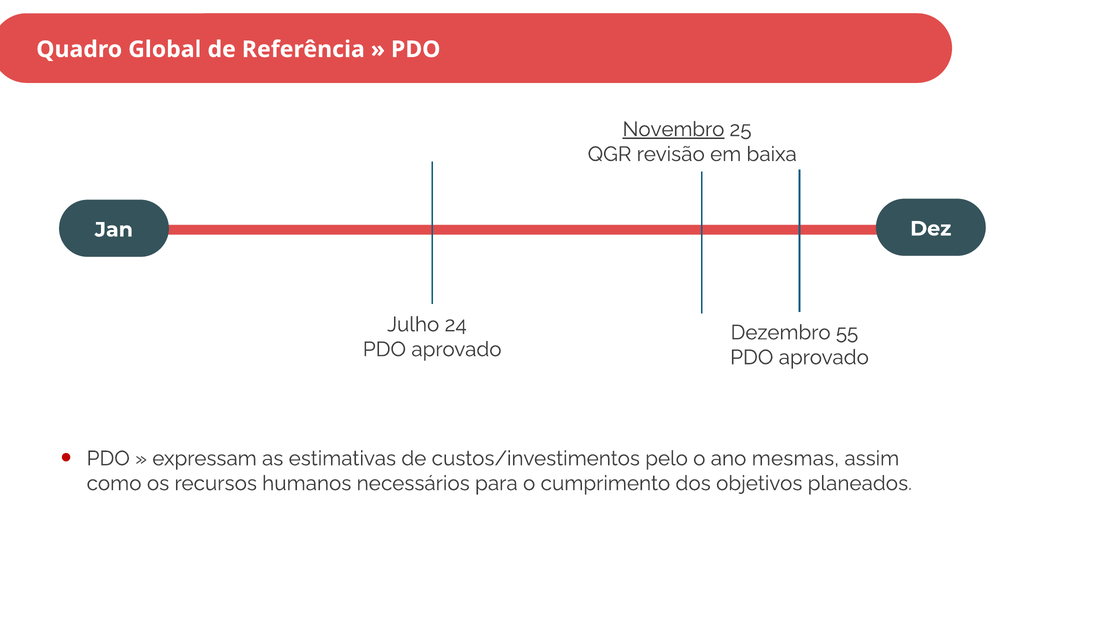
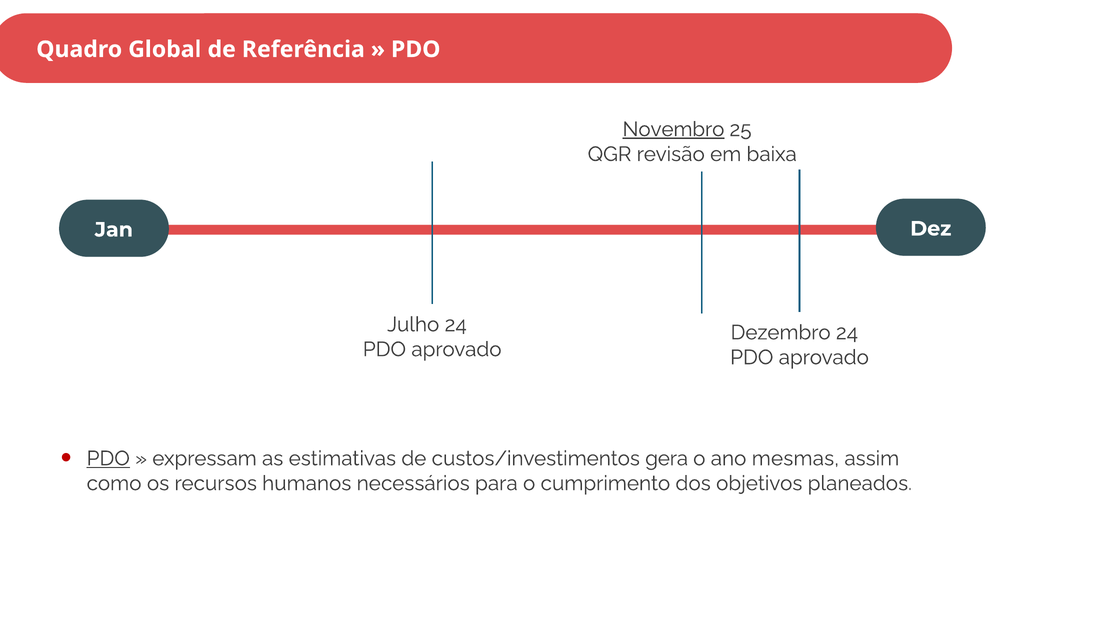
Dezembro 55: 55 -> 24
PDO at (108, 459) underline: none -> present
pelo: pelo -> gera
